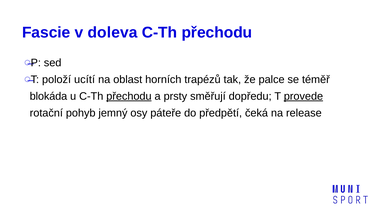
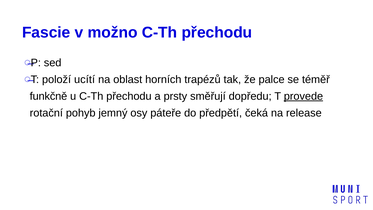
doleva: doleva -> možno
blokáda: blokáda -> funkčně
přechodu at (129, 96) underline: present -> none
